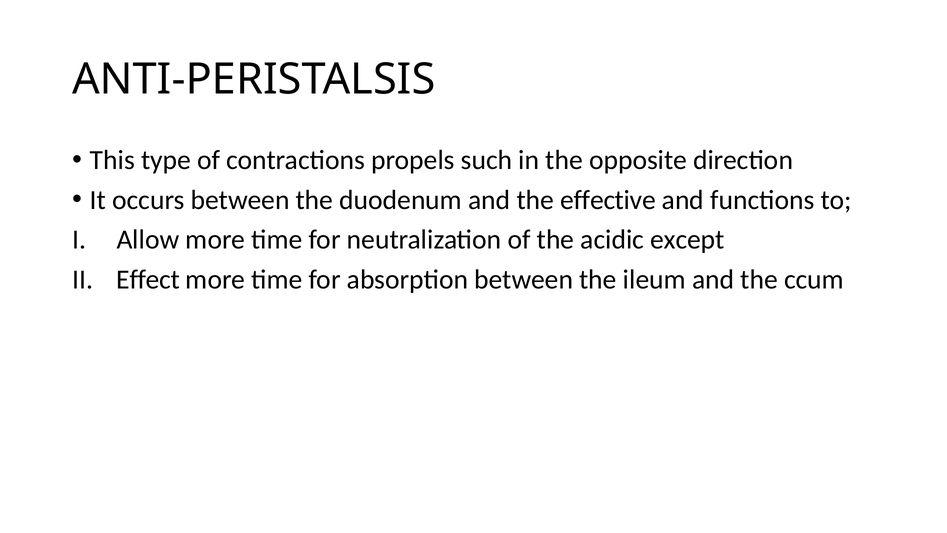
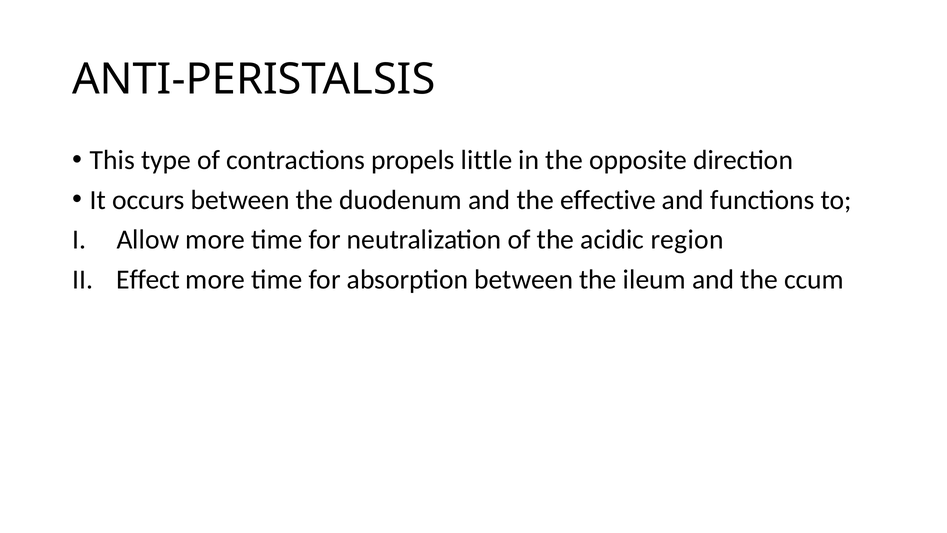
such: such -> little
except: except -> region
